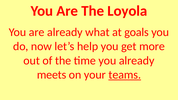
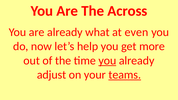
Loyola: Loyola -> Across
goals: goals -> even
you at (107, 61) underline: none -> present
meets: meets -> adjust
